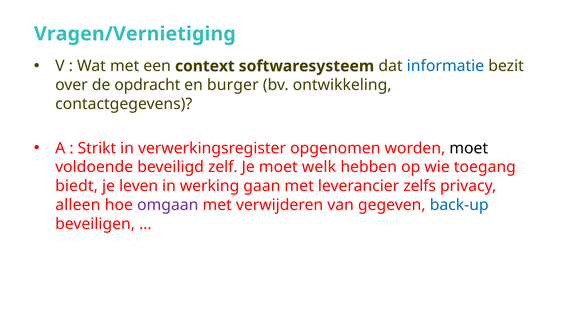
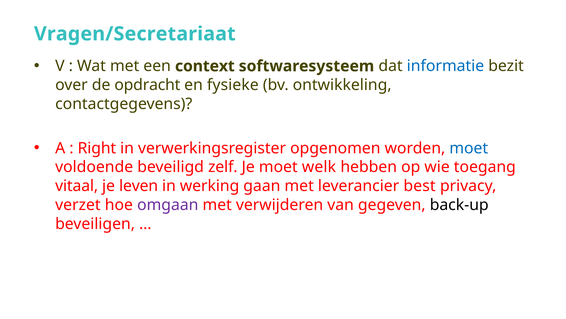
Vragen/Vernietiging: Vragen/Vernietiging -> Vragen/Secretariaat
burger: burger -> fysieke
Strikt: Strikt -> Right
moet at (469, 148) colour: black -> blue
biedt: biedt -> vitaal
zelfs: zelfs -> best
alleen: alleen -> verzet
back-up colour: blue -> black
